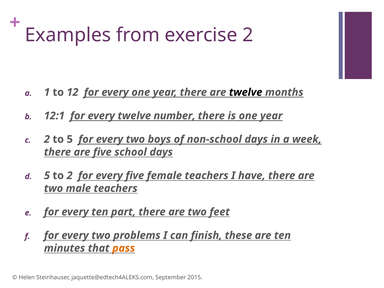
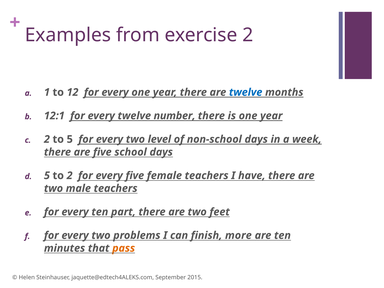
twelve at (246, 92) colour: black -> blue
boys: boys -> level
these: these -> more
